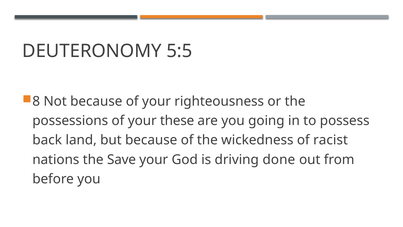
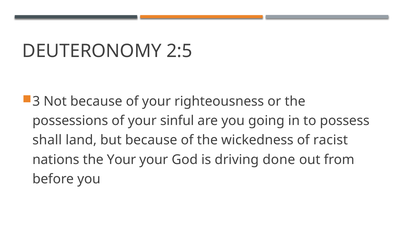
5:5: 5:5 -> 2:5
8: 8 -> 3
these: these -> sinful
back: back -> shall
the Save: Save -> Your
